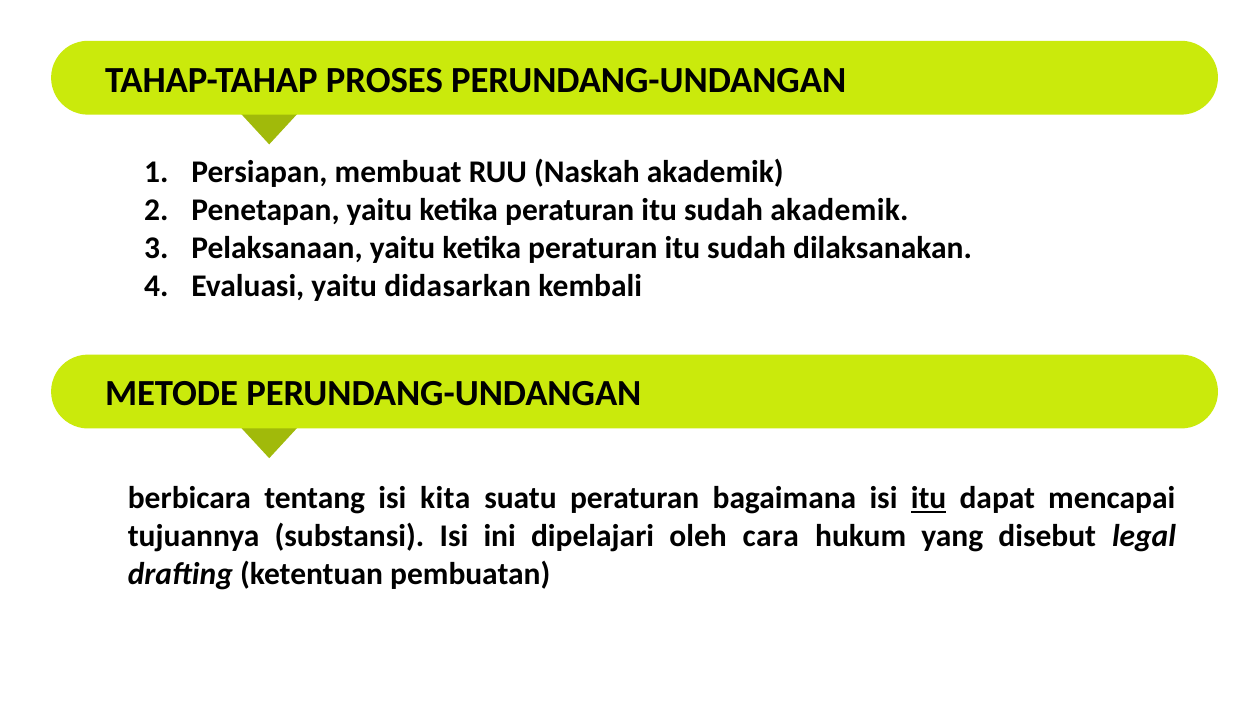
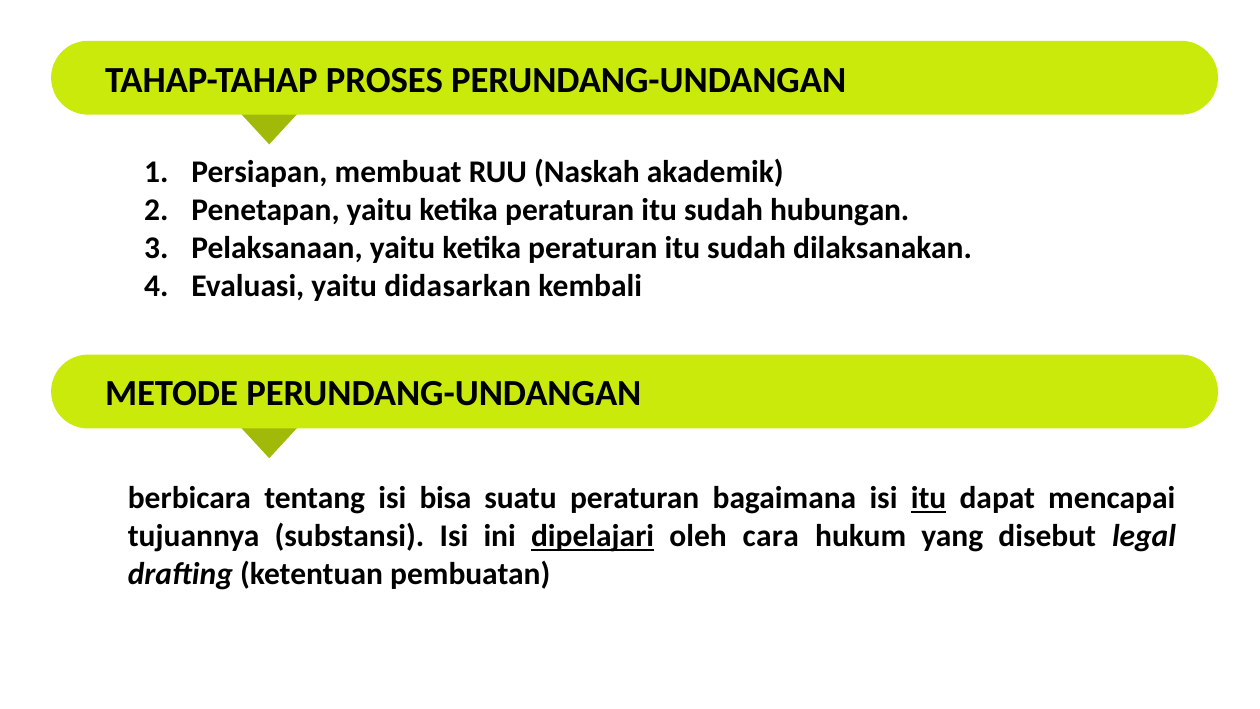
sudah akademik: akademik -> hubungan
kita: kita -> bisa
dipelajari underline: none -> present
